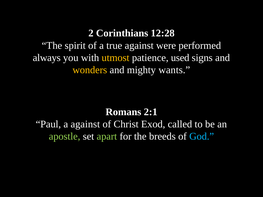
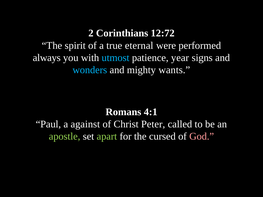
12:28: 12:28 -> 12:72
true against: against -> eternal
utmost colour: yellow -> light blue
used: used -> year
wonders colour: yellow -> light blue
2:1: 2:1 -> 4:1
Exod: Exod -> Peter
breeds: breeds -> cursed
God colour: light blue -> pink
